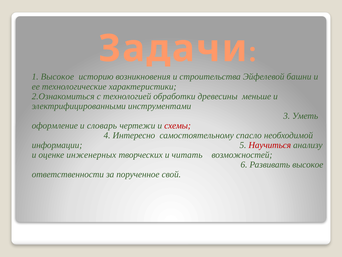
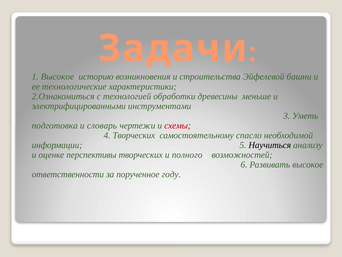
оформление: оформление -> подготовка
4 Интересно: Интересно -> Творческих
Научиться colour: red -> black
инженерных: инженерных -> перспективы
читать: читать -> полного
свой: свой -> году
